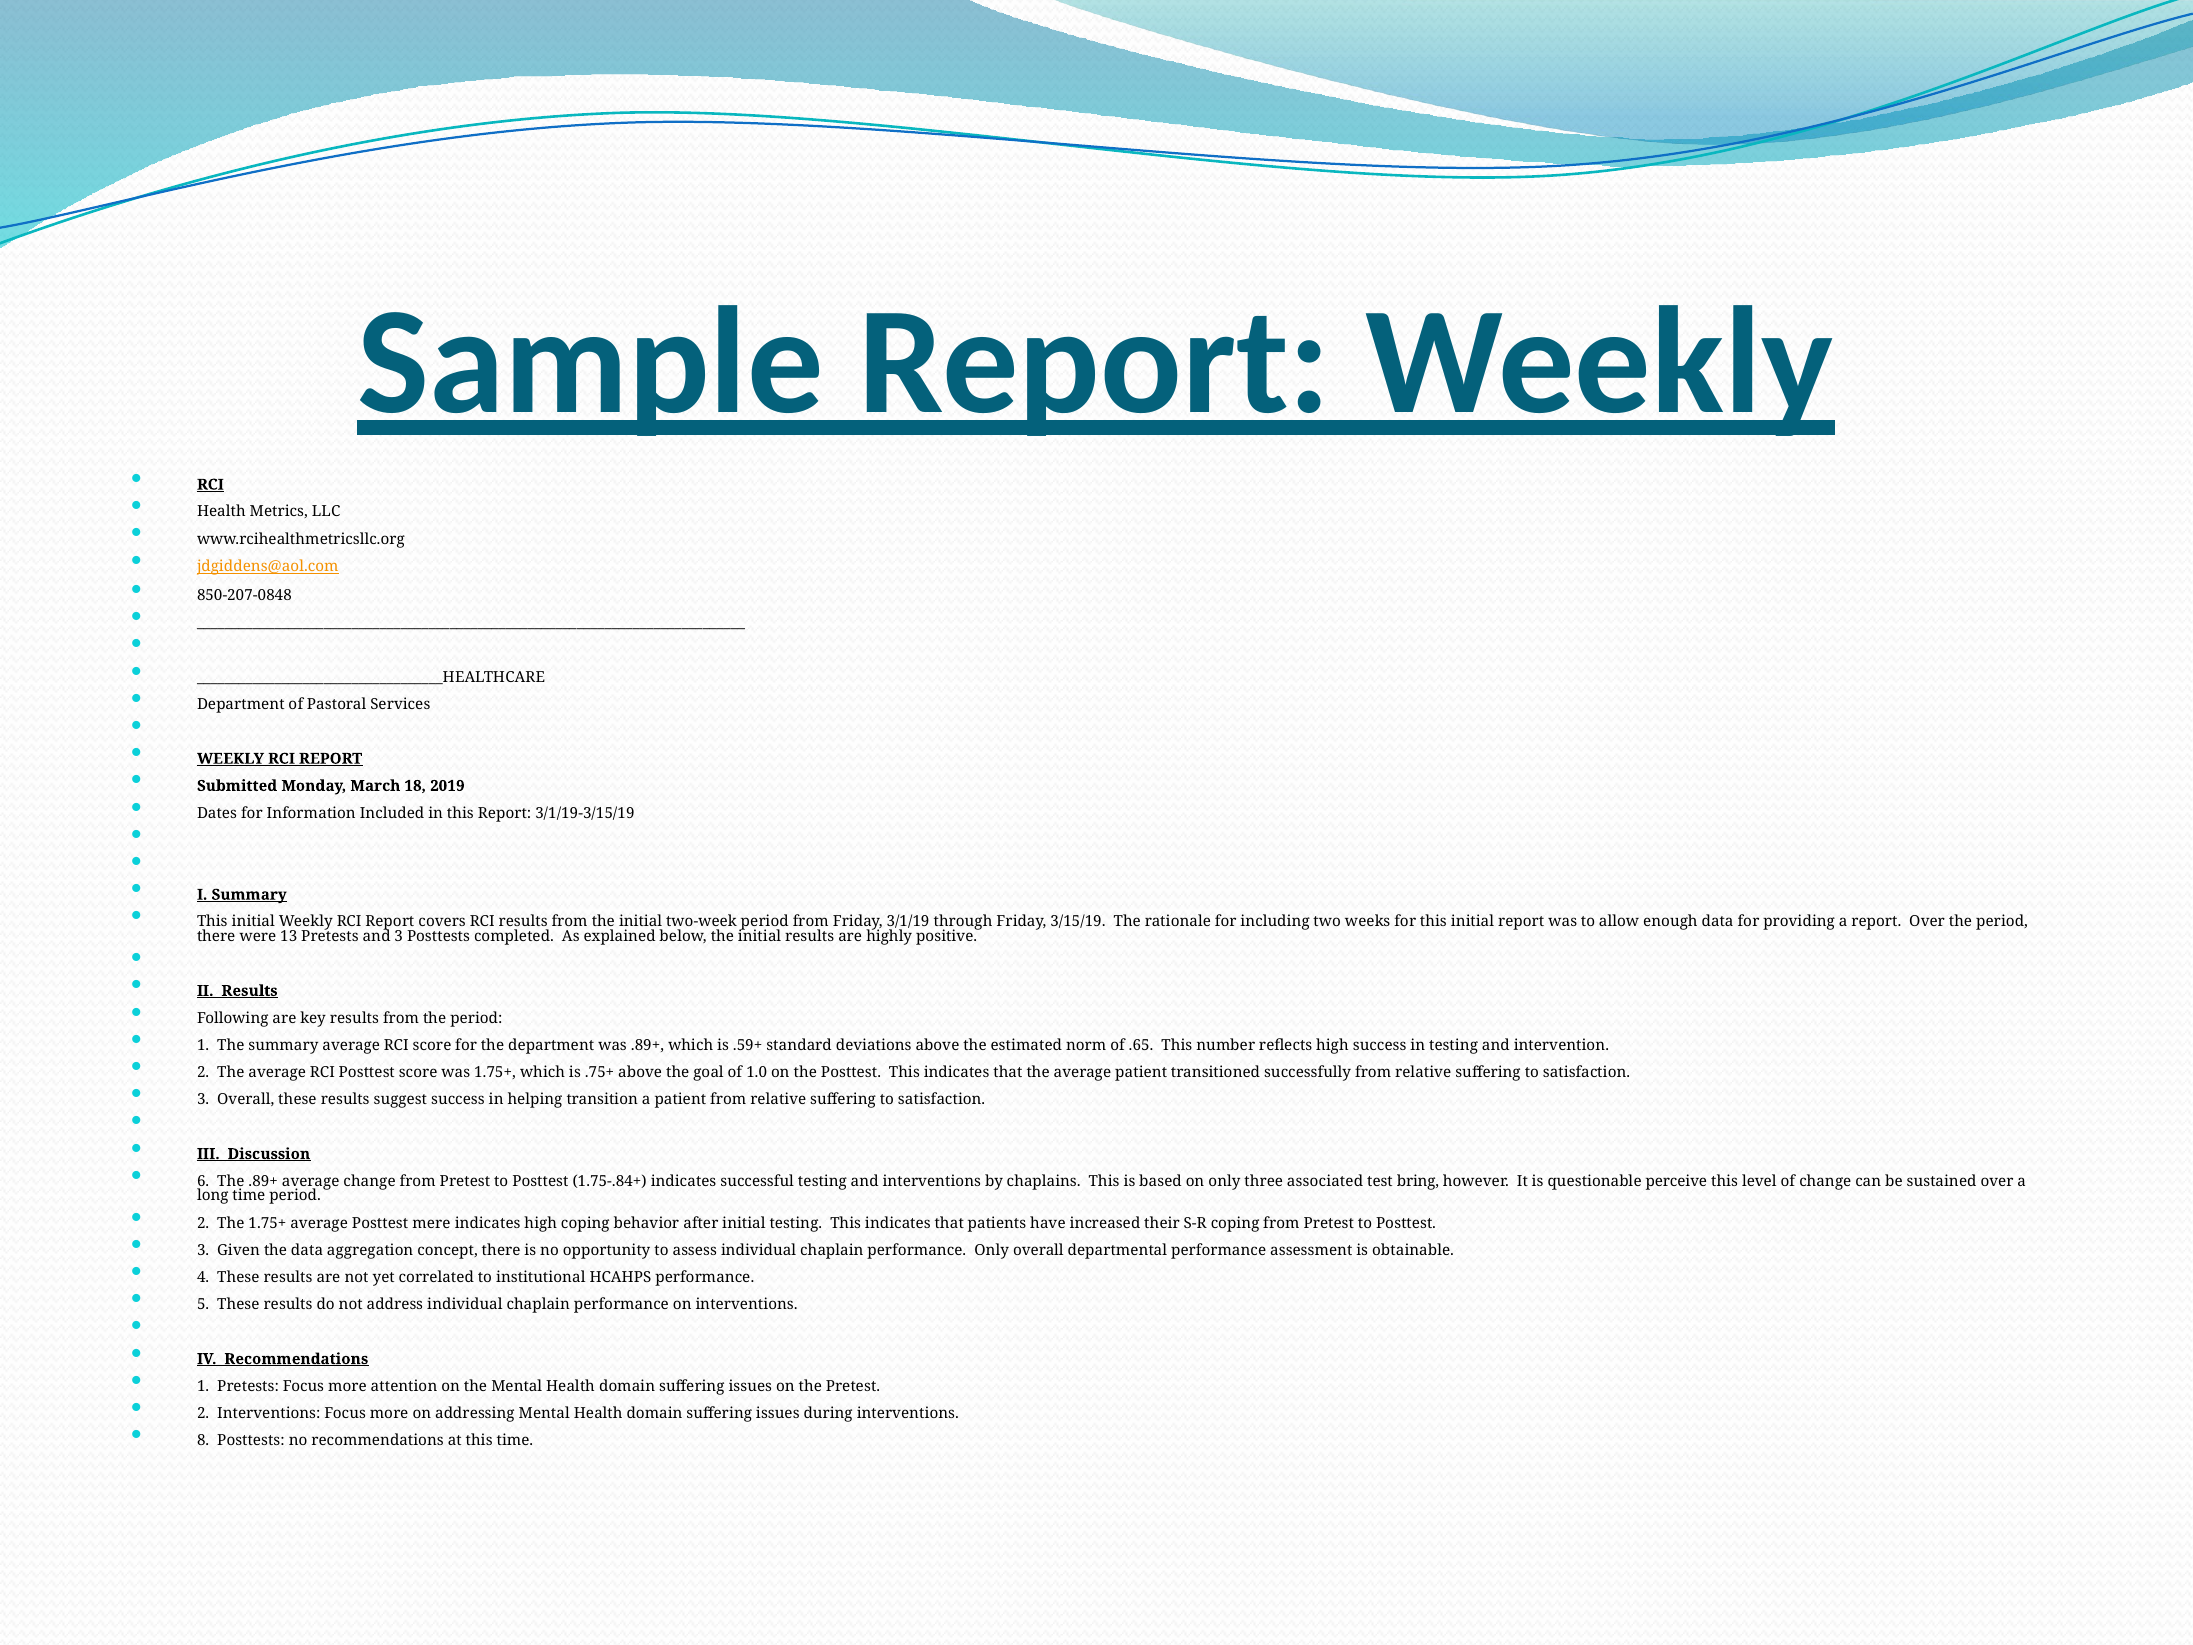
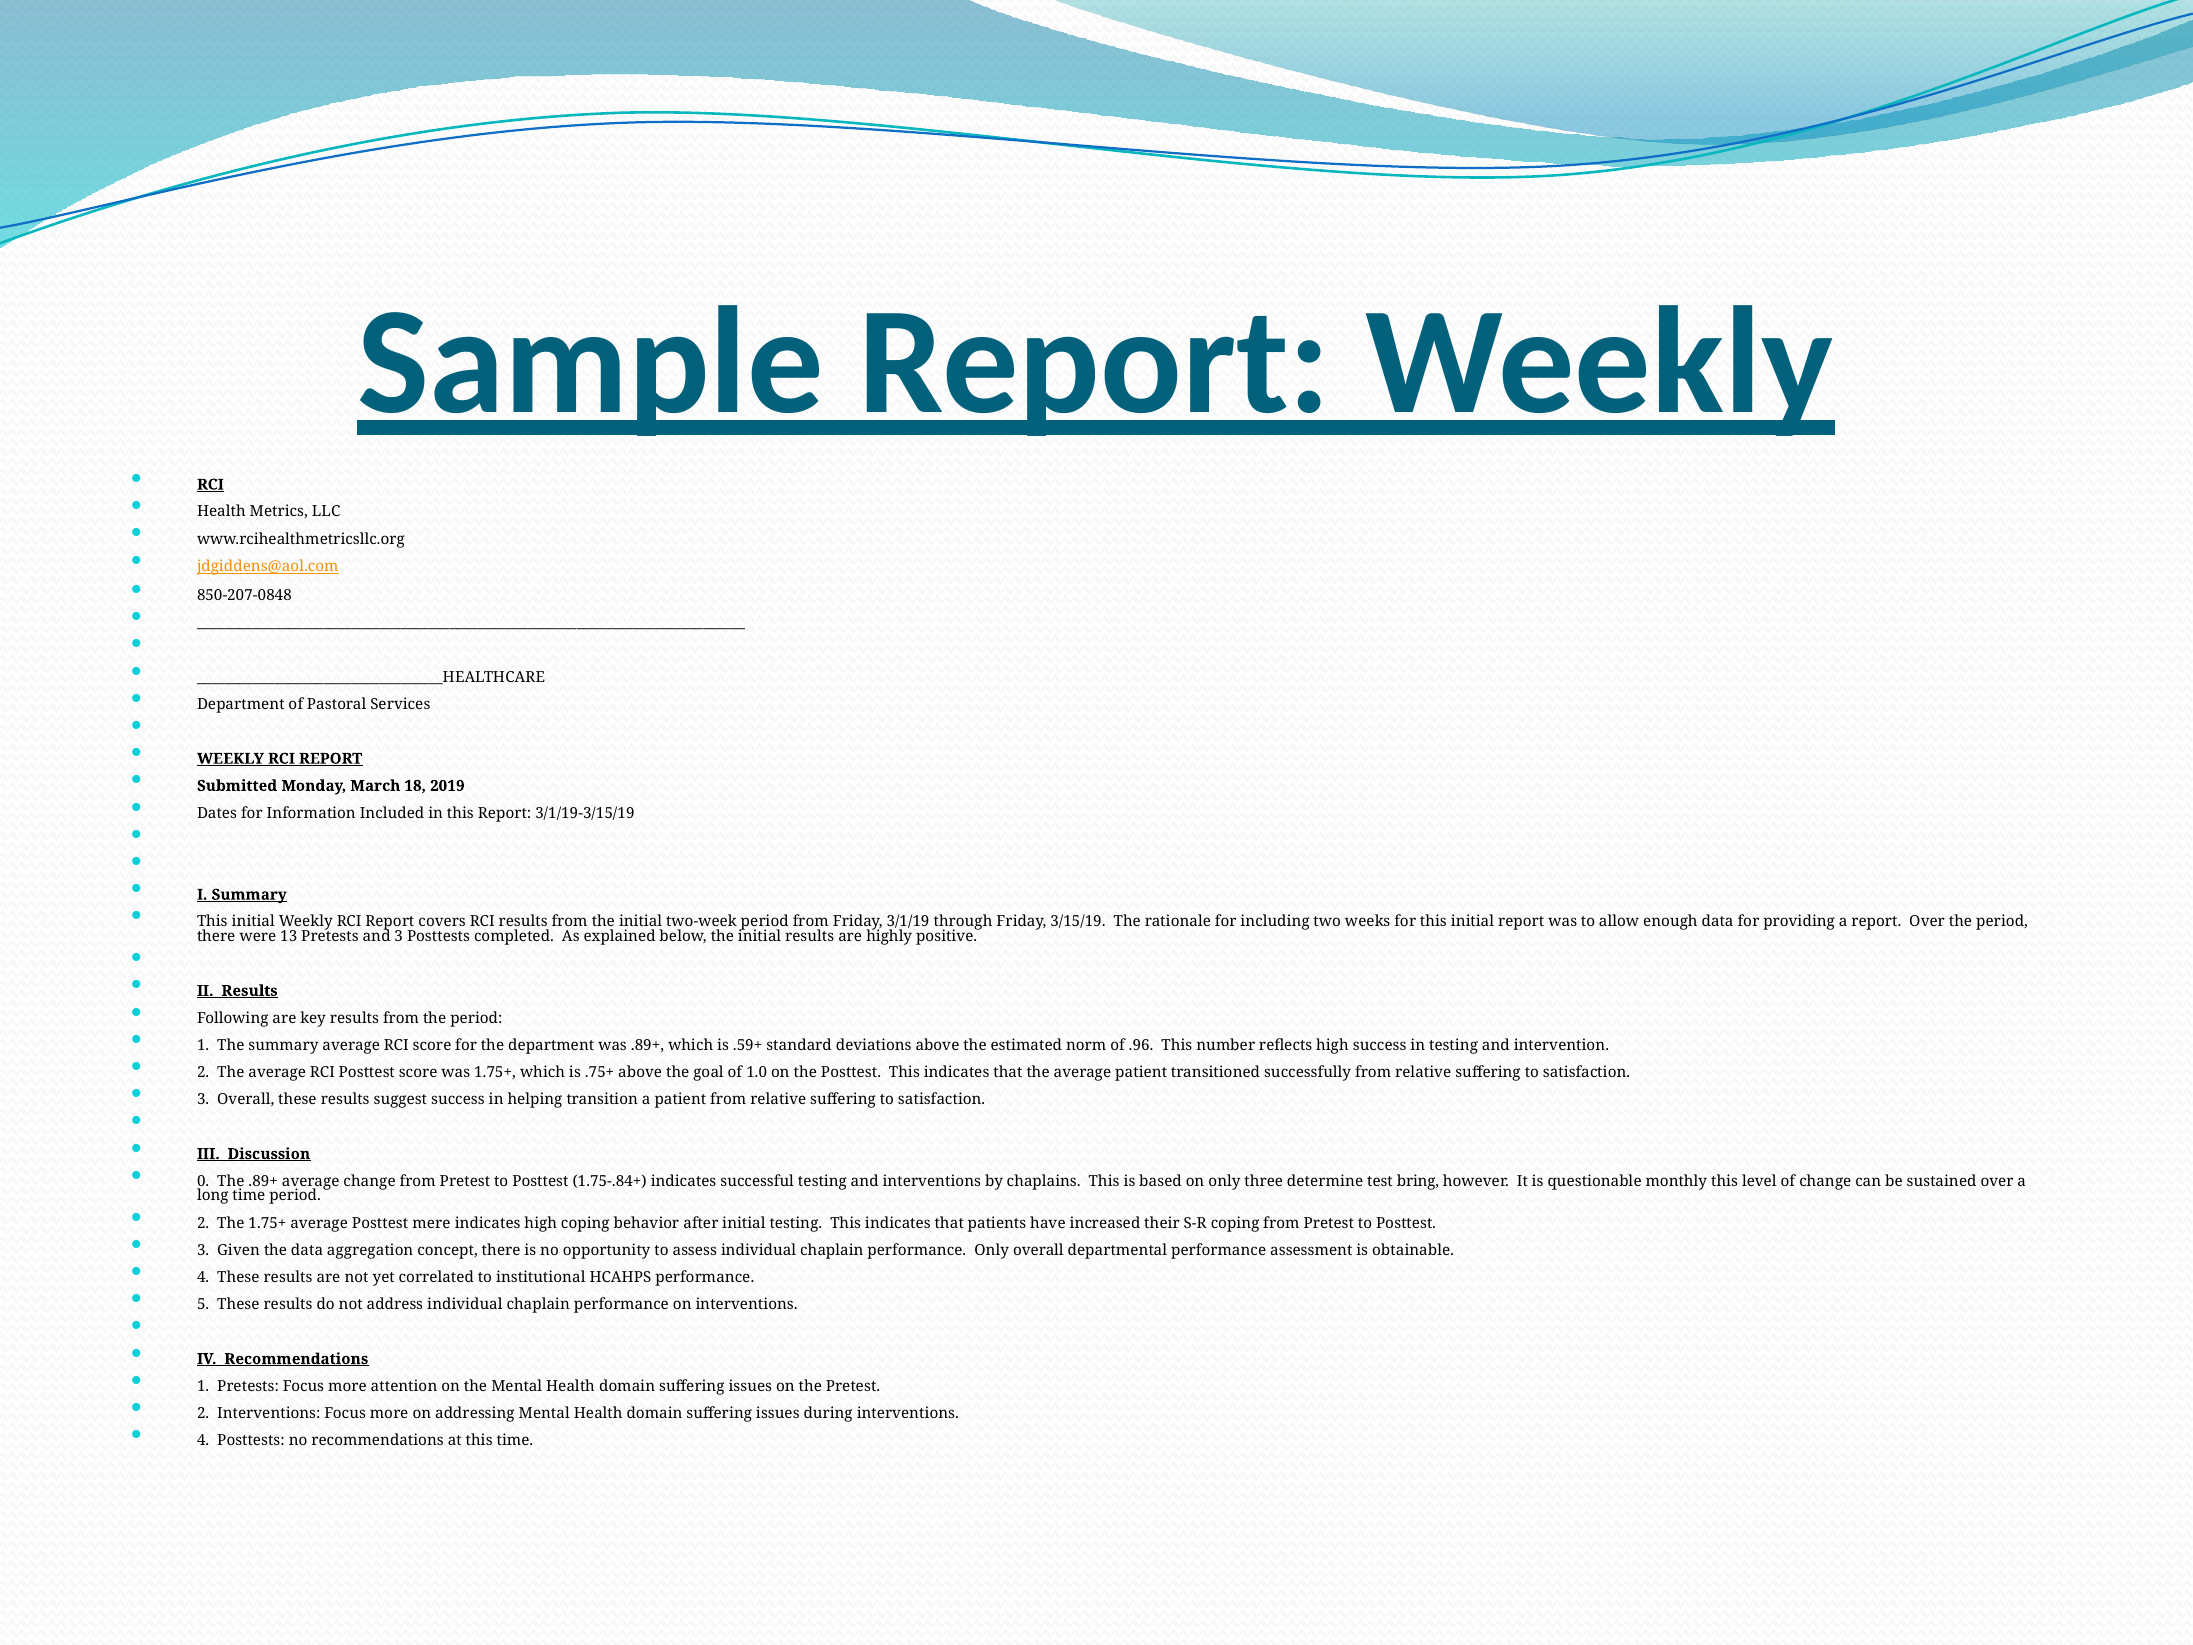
.65: .65 -> .96
6: 6 -> 0
associated: associated -> determine
perceive: perceive -> monthly
8 at (203, 1440): 8 -> 4
